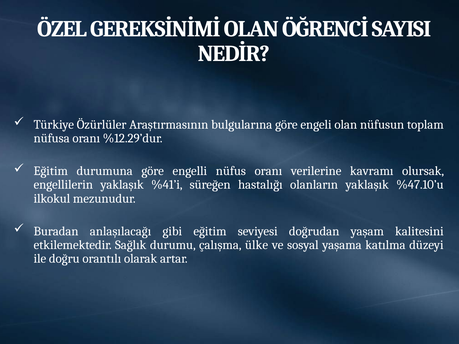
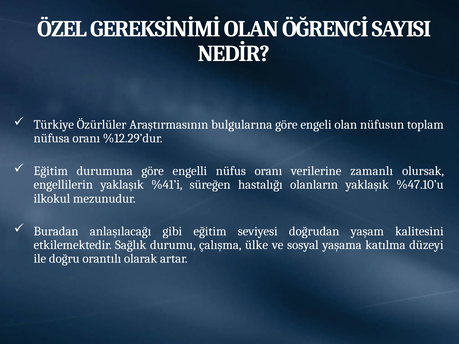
kavramı: kavramı -> zamanlı
